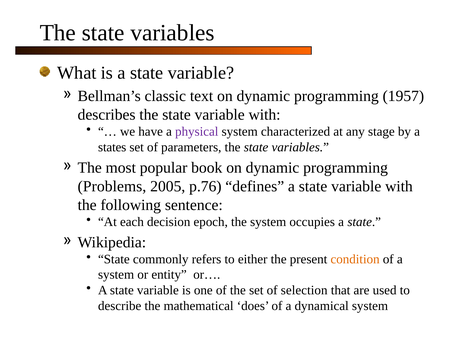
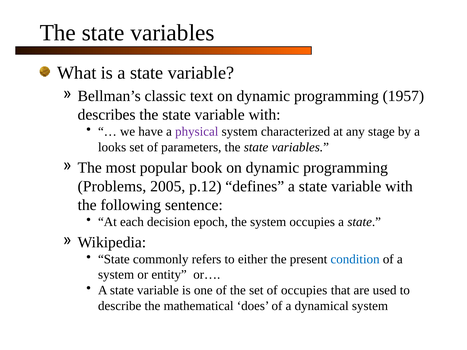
states: states -> looks
p.76: p.76 -> p.12
condition colour: orange -> blue
of selection: selection -> occupies
